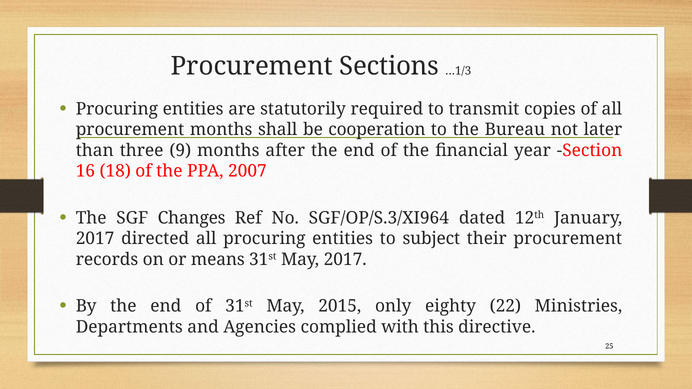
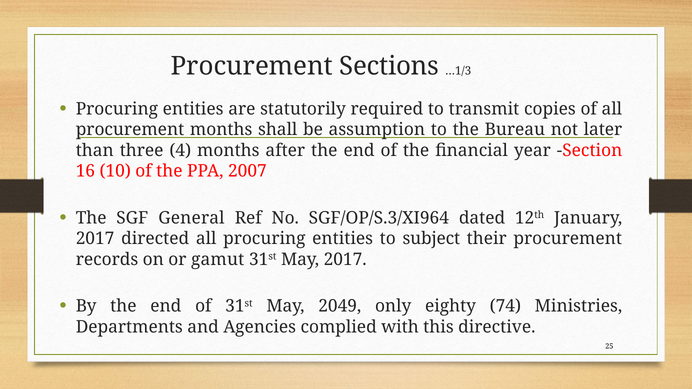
cooperation: cooperation -> assumption
9: 9 -> 4
18: 18 -> 10
Changes: Changes -> General
means: means -> gamut
2015: 2015 -> 2049
22: 22 -> 74
